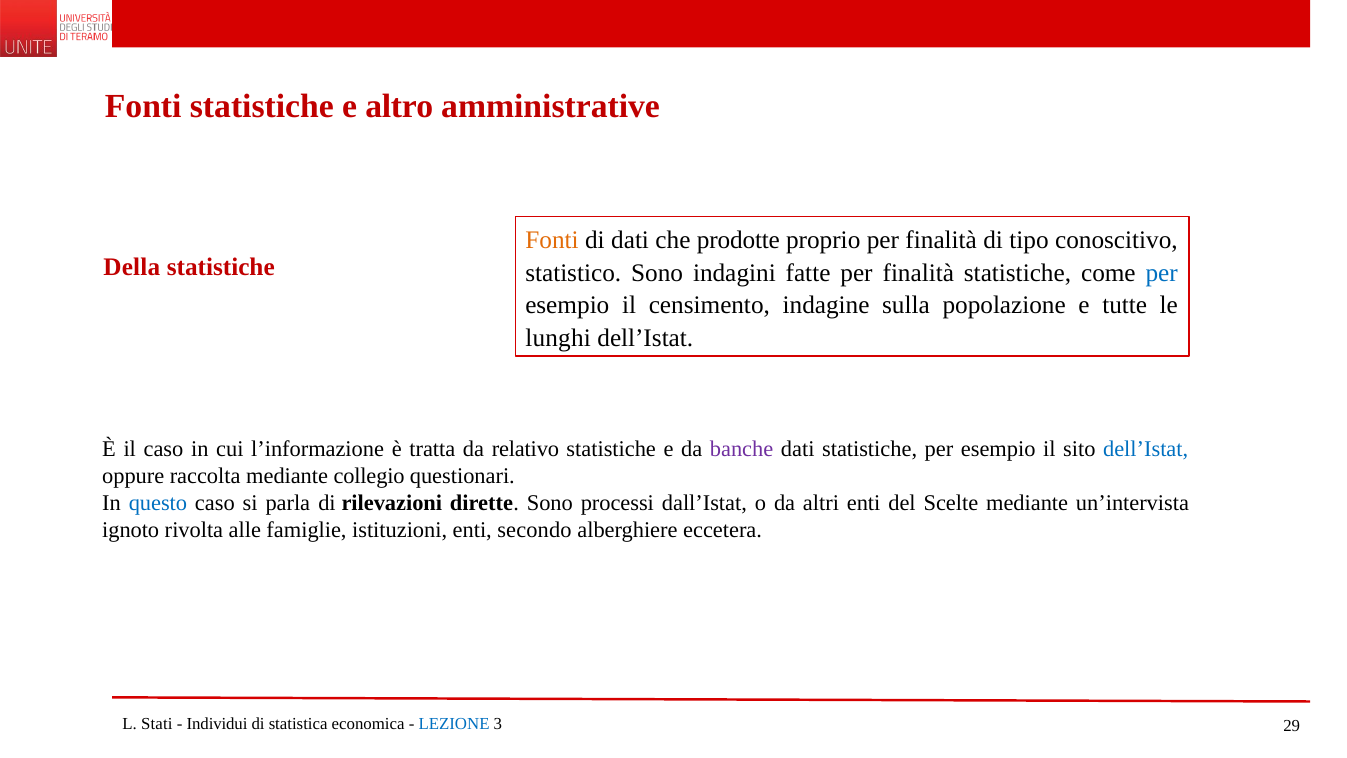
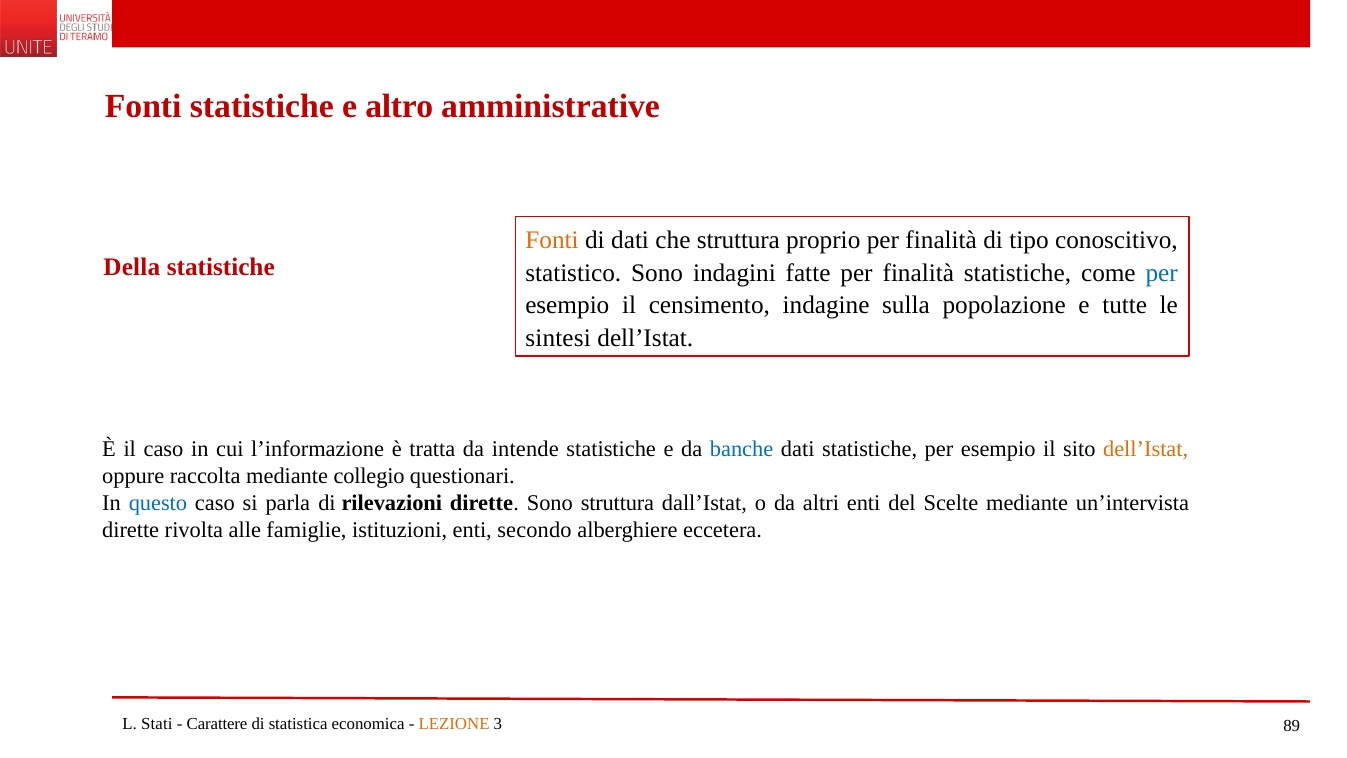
che prodotte: prodotte -> struttura
lunghi: lunghi -> sintesi
relativo: relativo -> intende
banche colour: purple -> blue
dell’Istat at (1146, 449) colour: blue -> orange
Sono processi: processi -> struttura
ignoto at (131, 530): ignoto -> dirette
Individui: Individui -> Carattere
LEZIONE colour: blue -> orange
29: 29 -> 89
